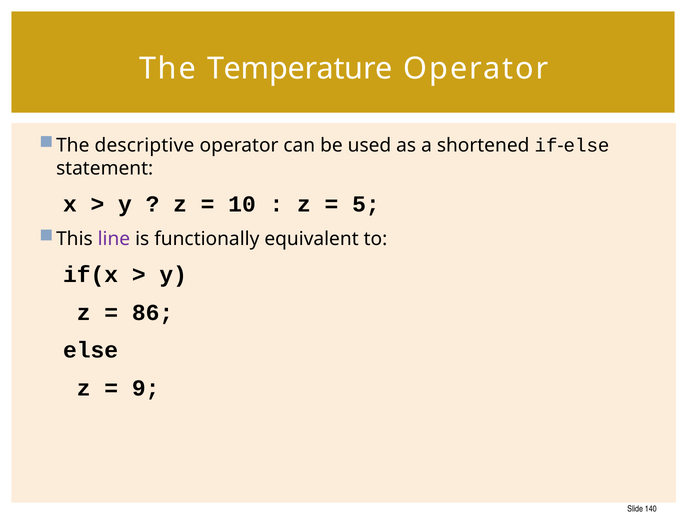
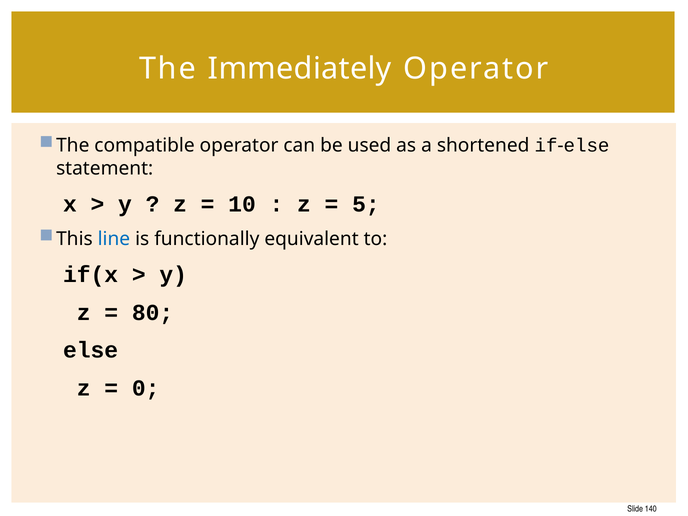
Temperature: Temperature -> Immediately
descriptive: descriptive -> compatible
line colour: purple -> blue
86: 86 -> 80
9: 9 -> 0
